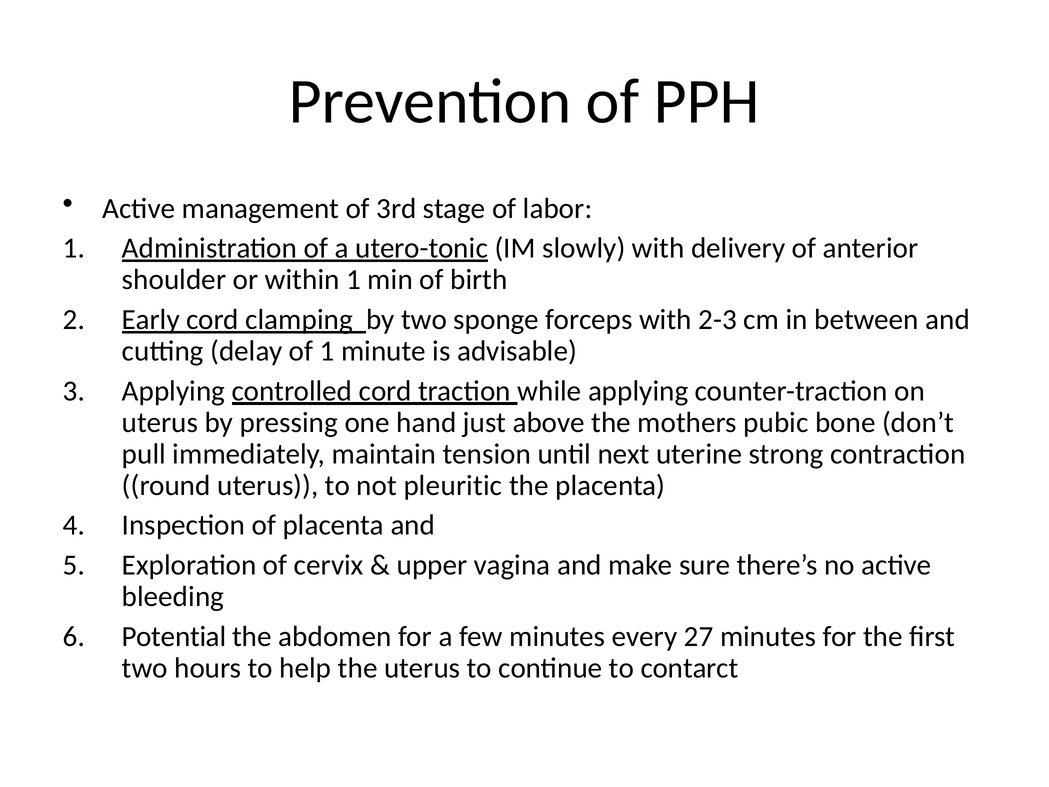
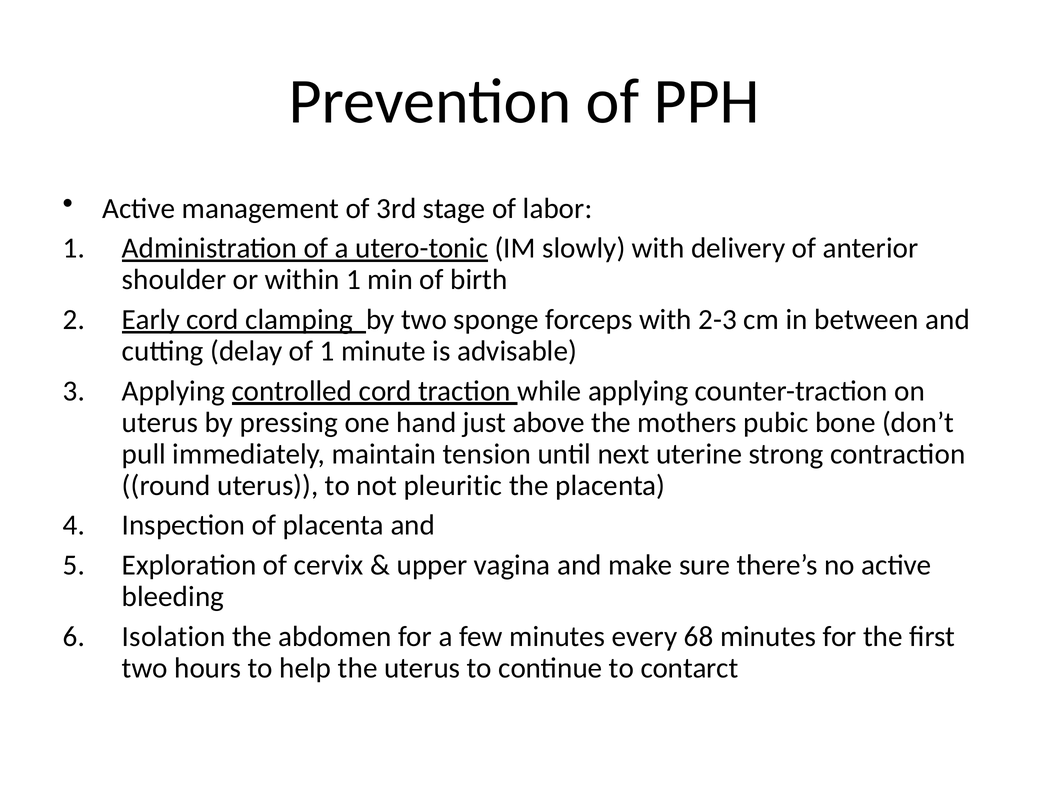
Potential: Potential -> Isolation
27: 27 -> 68
